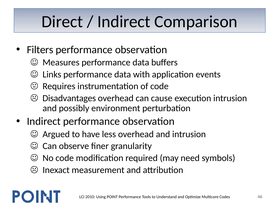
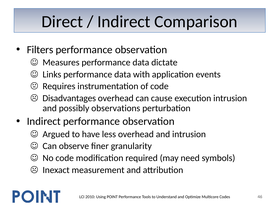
buffers: buffers -> dictate
environment: environment -> observations
